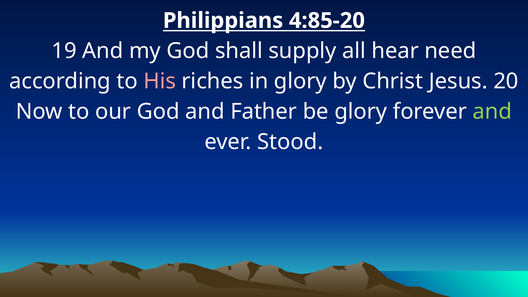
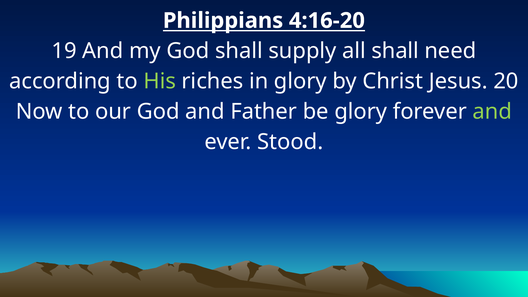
4:85-20: 4:85-20 -> 4:16-20
all hear: hear -> shall
His colour: pink -> light green
